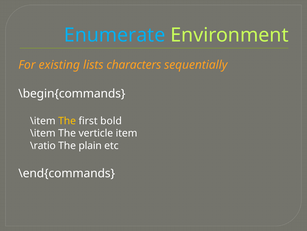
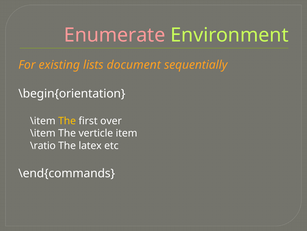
Enumerate colour: light blue -> pink
characters: characters -> document
\begin{commands: \begin{commands -> \begin{orientation
bold: bold -> over
plain: plain -> latex
